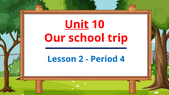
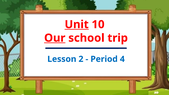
Our underline: none -> present
